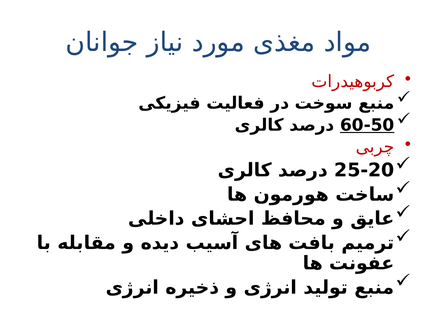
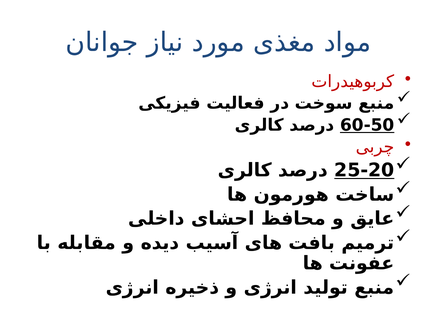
25-20 underline: none -> present
